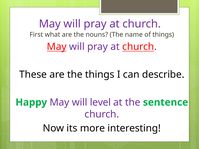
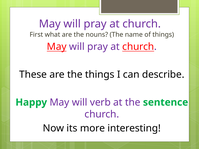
level: level -> verb
